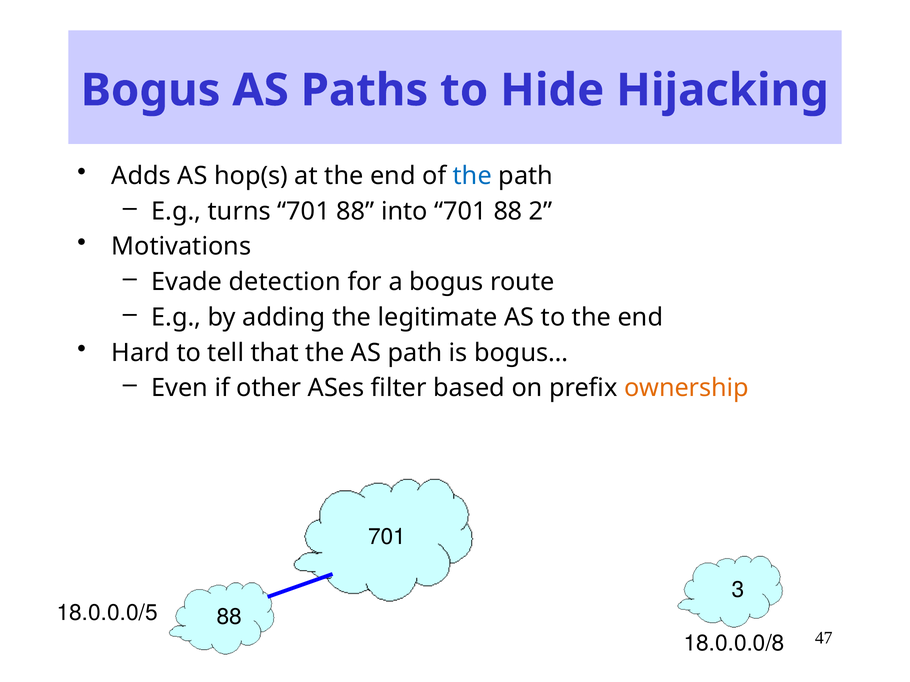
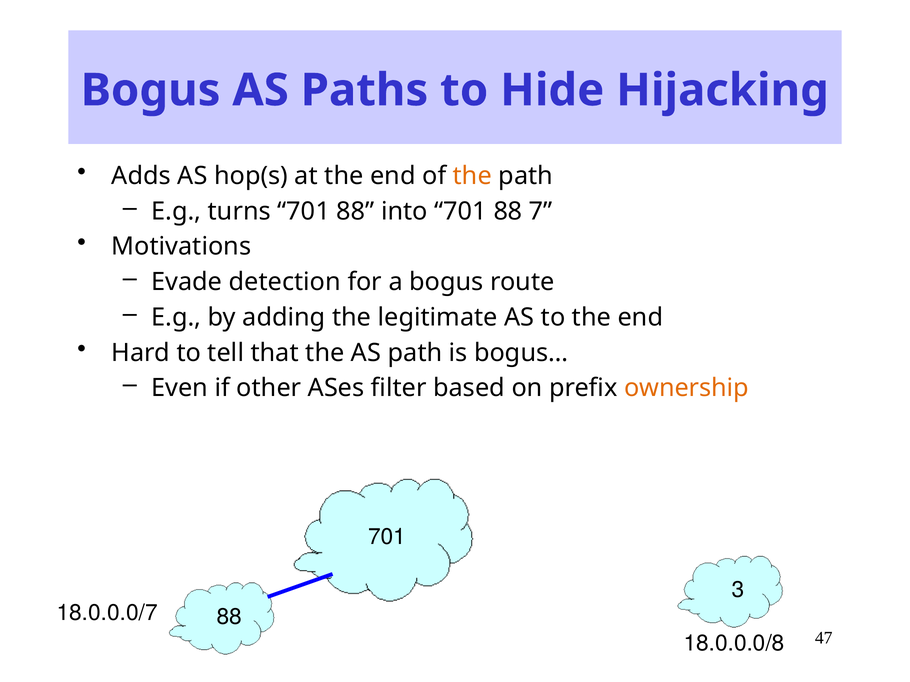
the at (472, 176) colour: blue -> orange
2: 2 -> 7
18.0.0.0/5: 18.0.0.0/5 -> 18.0.0.0/7
